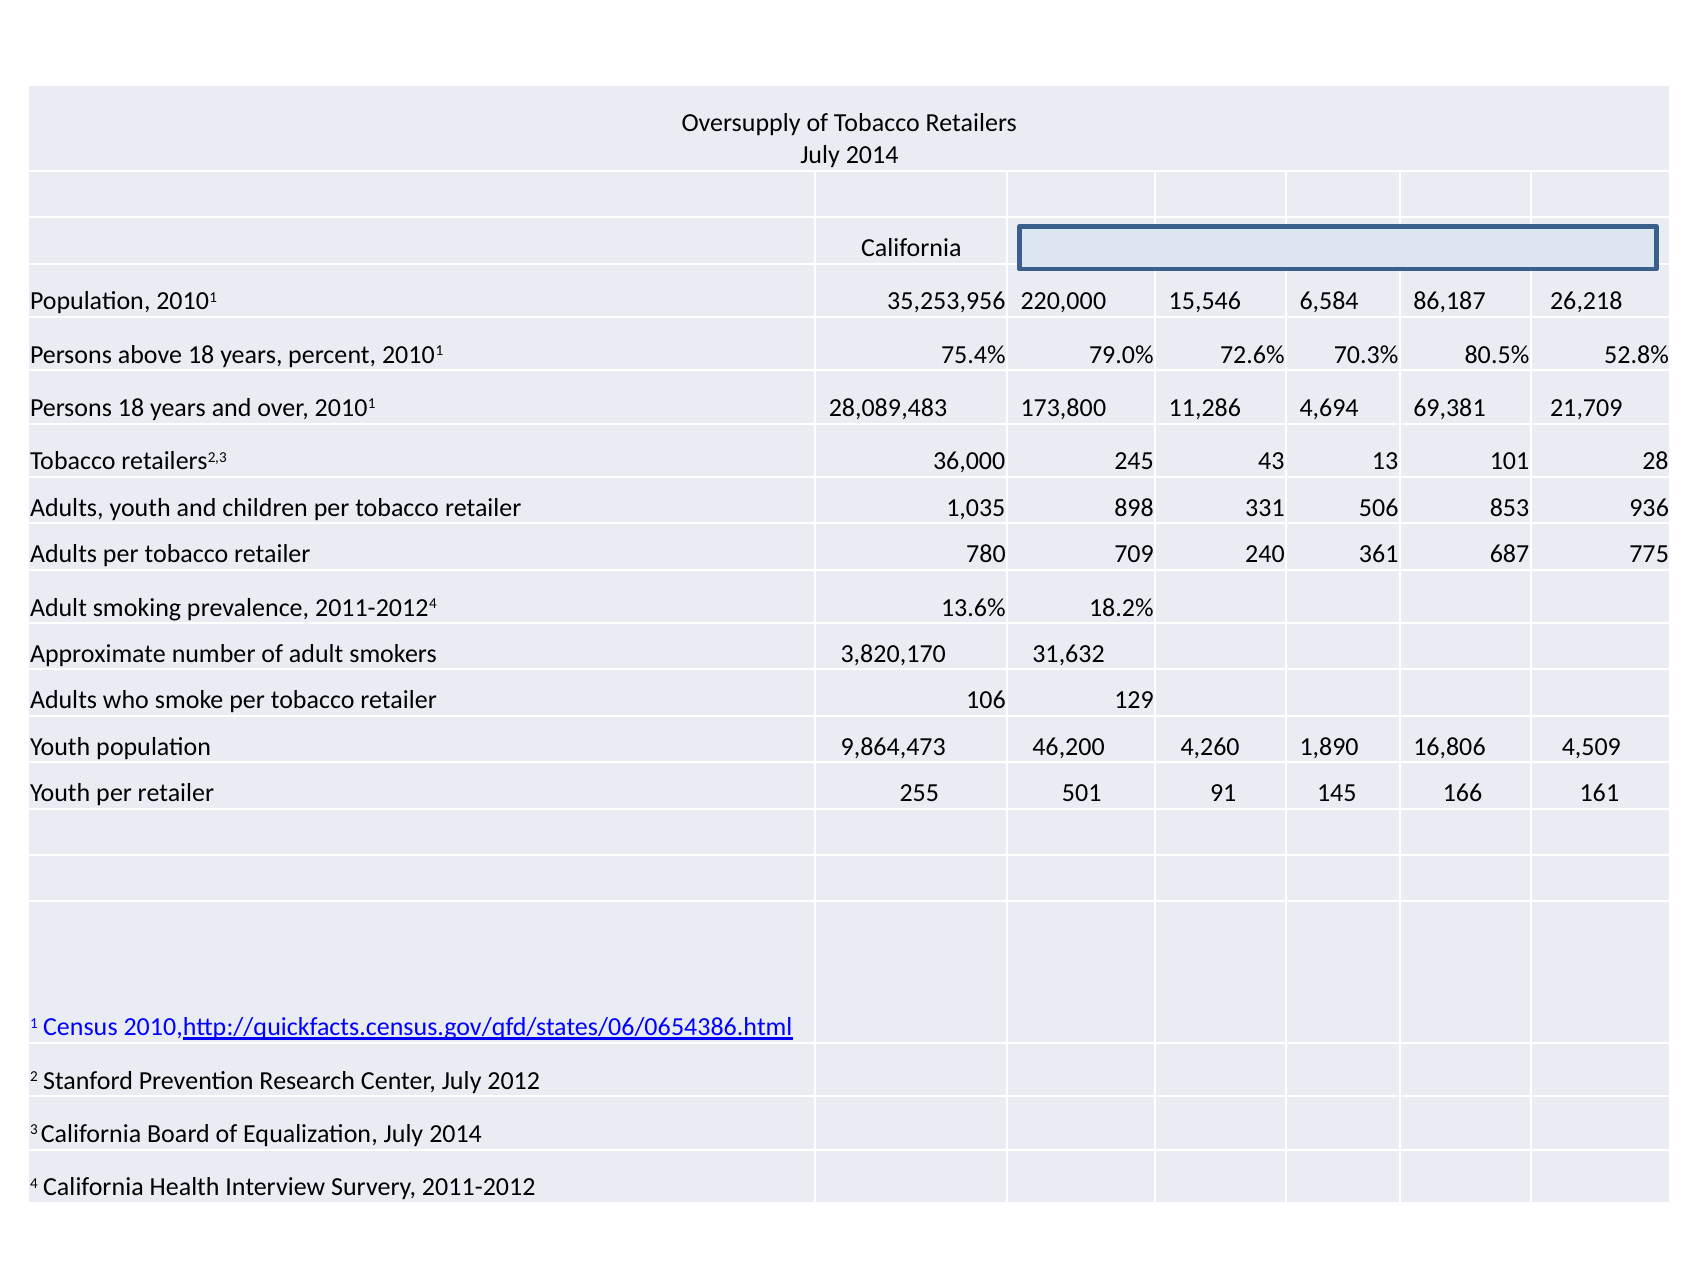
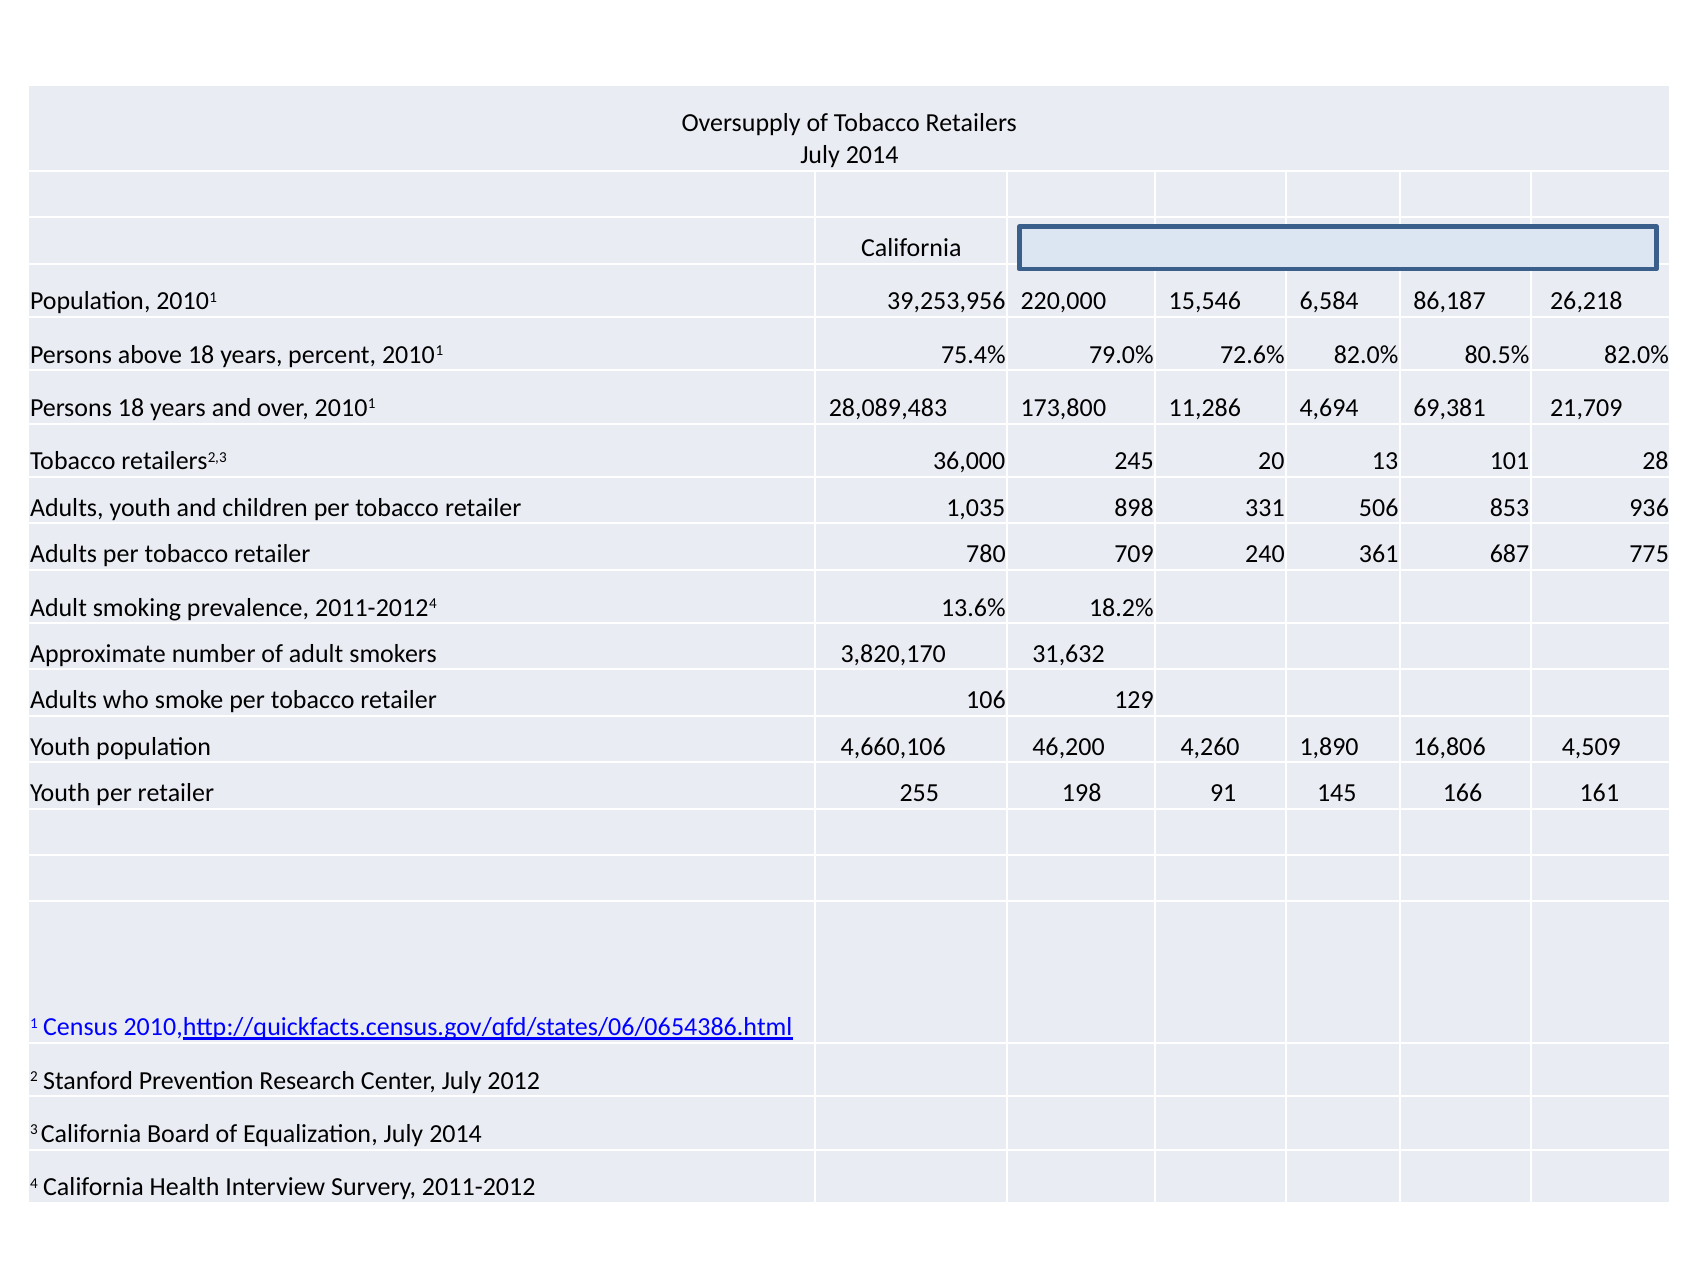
35,253,956: 35,253,956 -> 39,253,956
72.6% 70.3%: 70.3% -> 82.0%
80.5% 52.8%: 52.8% -> 82.0%
43: 43 -> 20
9,864,473: 9,864,473 -> 4,660,106
501: 501 -> 198
